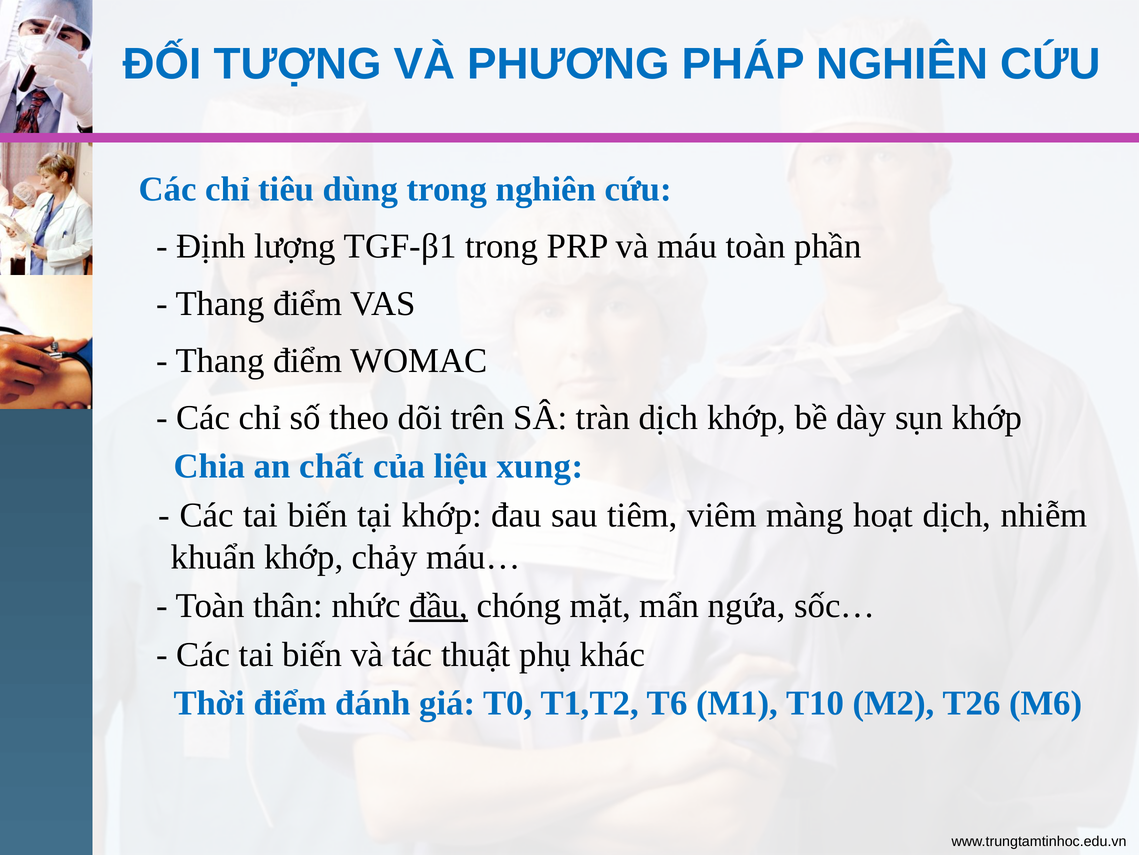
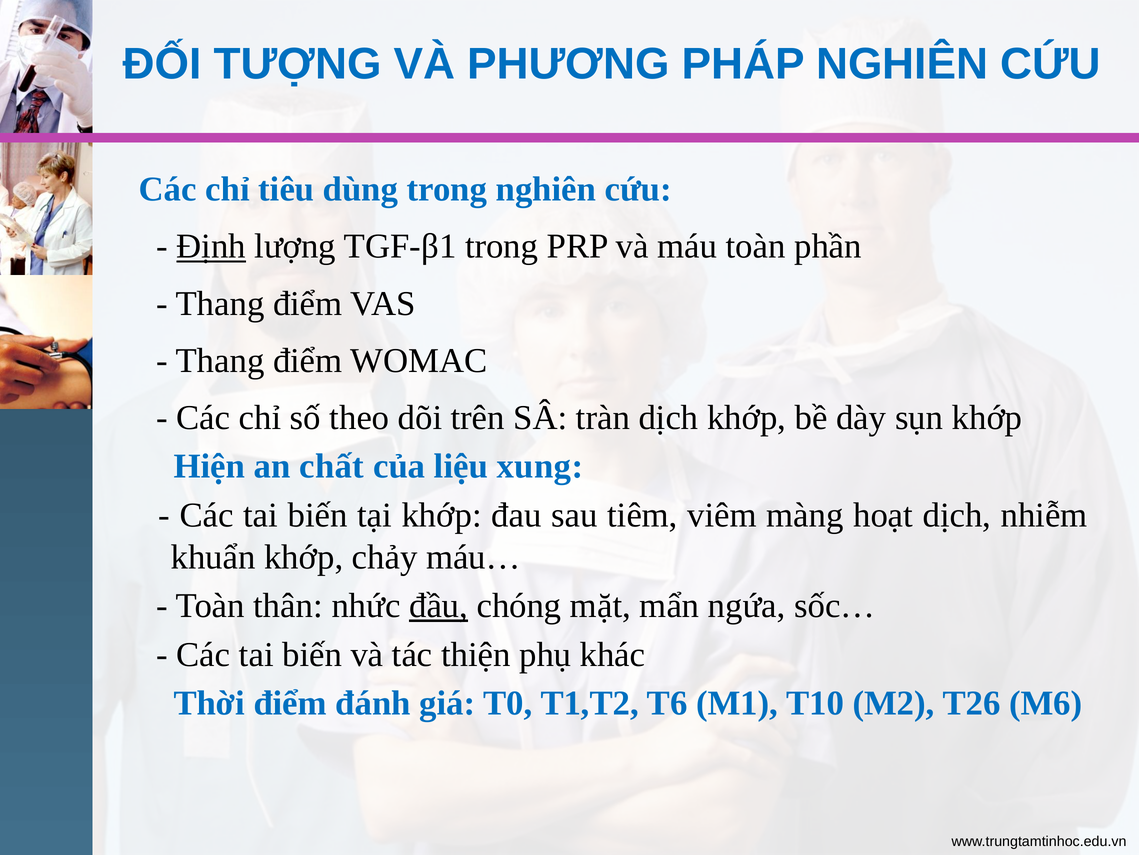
Định underline: none -> present
Chia: Chia -> Hiện
thuật: thuật -> thiện
